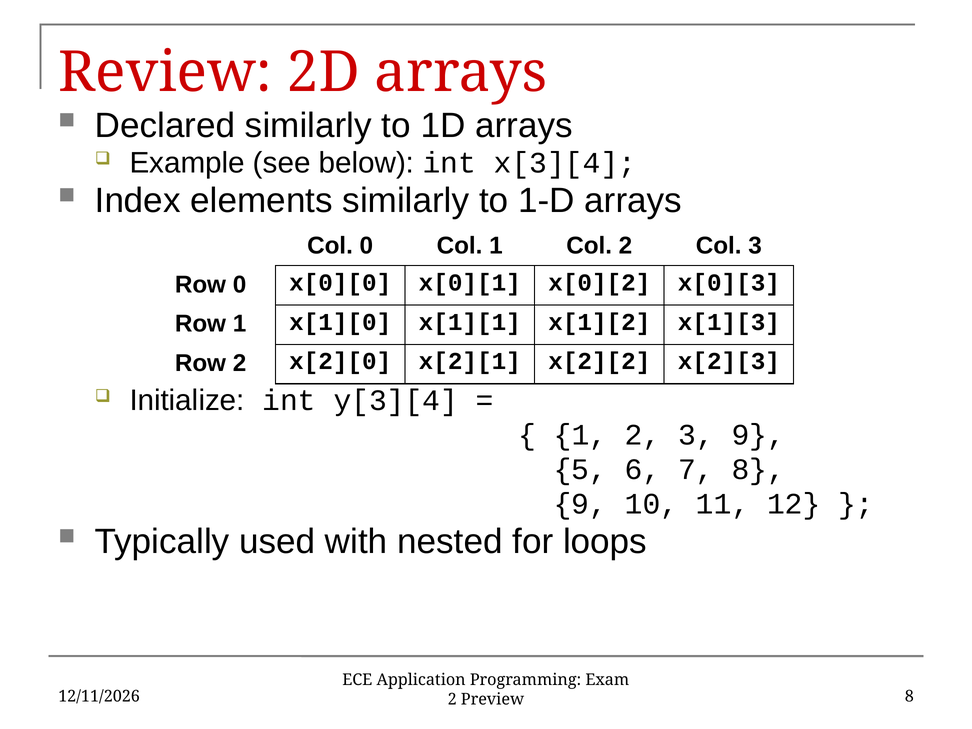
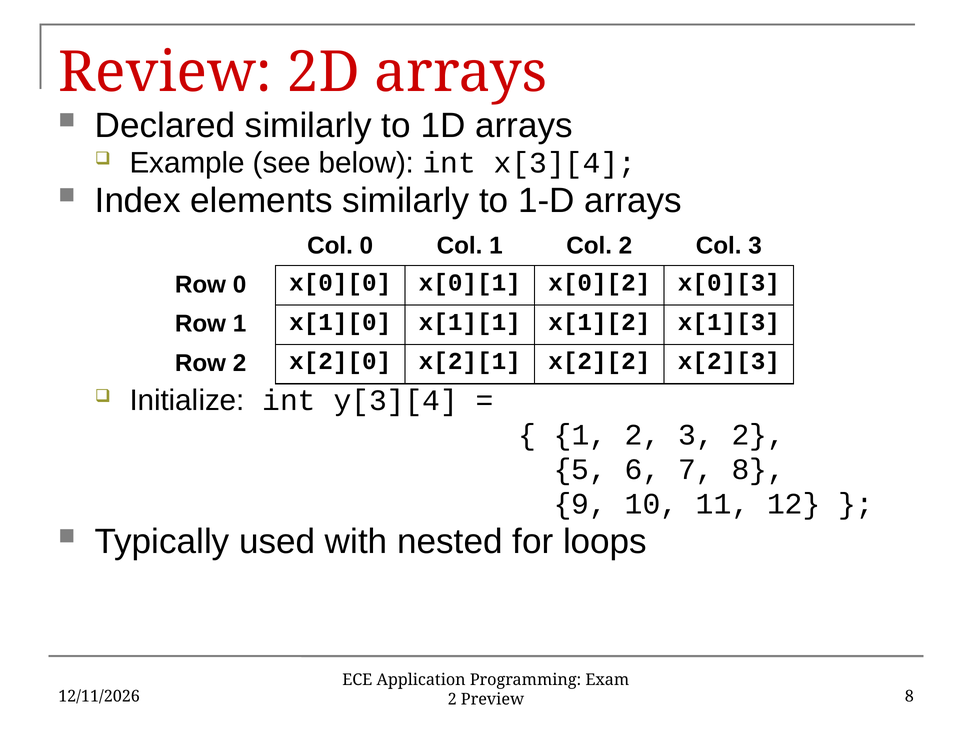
3 9: 9 -> 2
